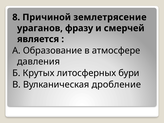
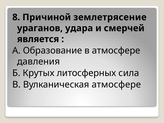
фразу: фразу -> удара
бури: бури -> сила
Вулканическая дробление: дробление -> атмосфере
